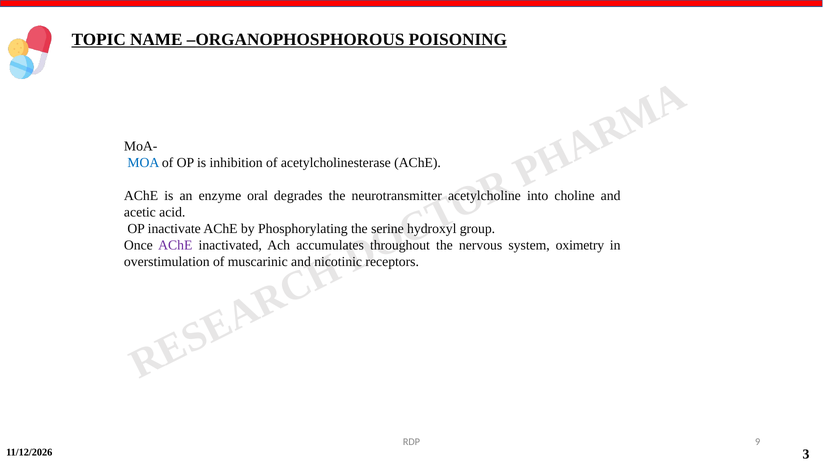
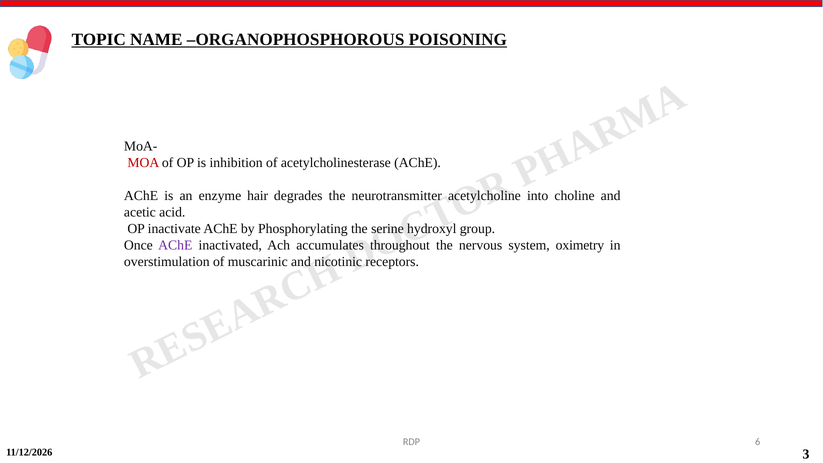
MOA colour: blue -> red
oral: oral -> hair
9: 9 -> 6
